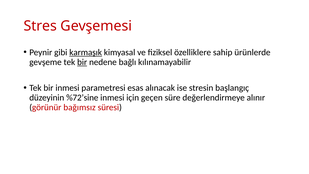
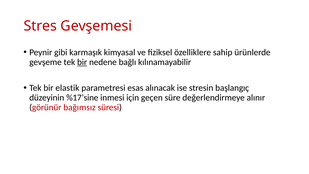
karmaşık underline: present -> none
bir inmesi: inmesi -> elastik
%72’sine: %72’sine -> %17’sine
